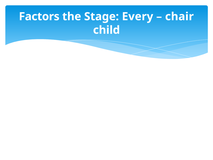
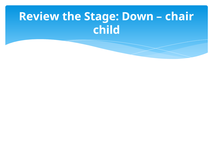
Factors: Factors -> Review
Every: Every -> Down
